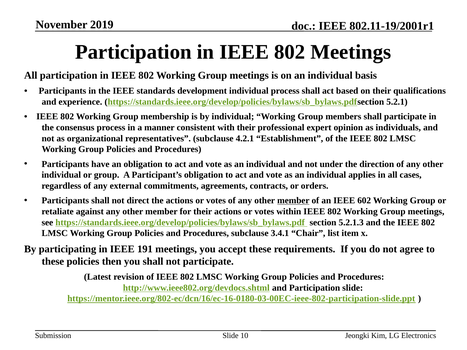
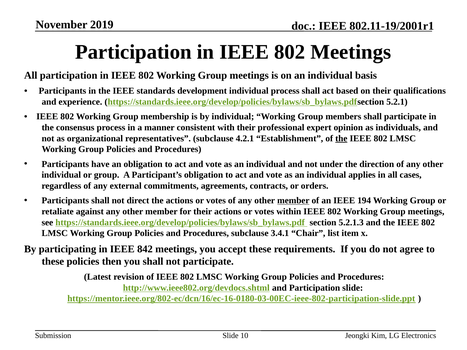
the at (341, 138) underline: none -> present
602: 602 -> 194
191: 191 -> 842
